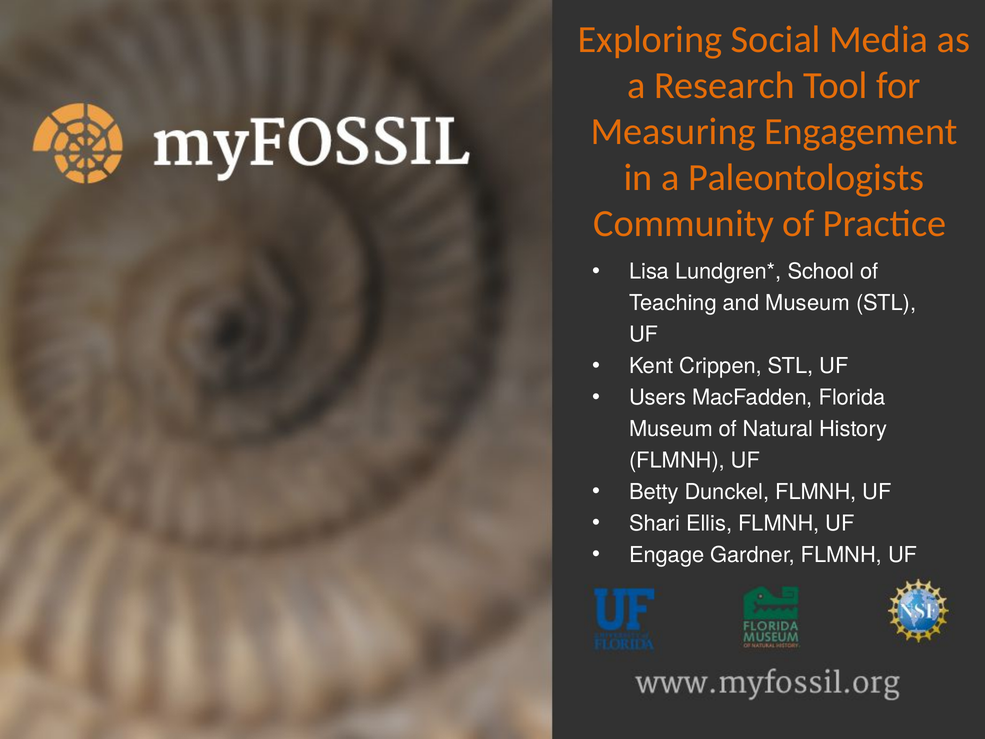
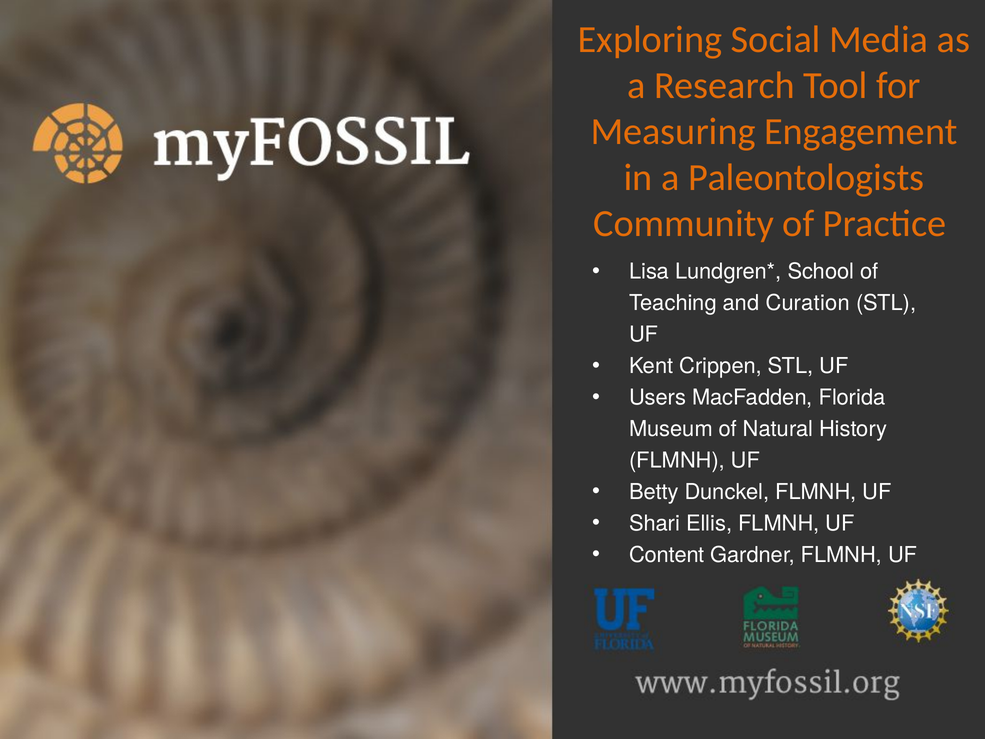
and Museum: Museum -> Curation
Engage: Engage -> Content
